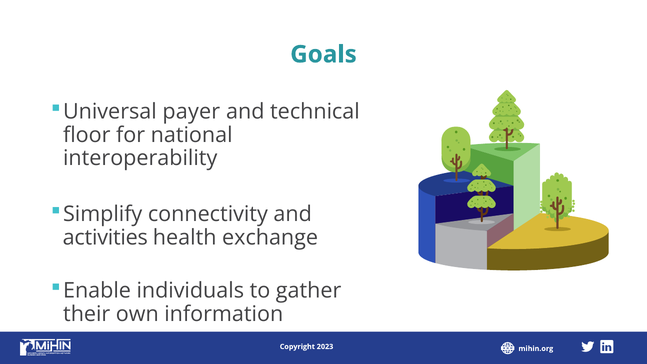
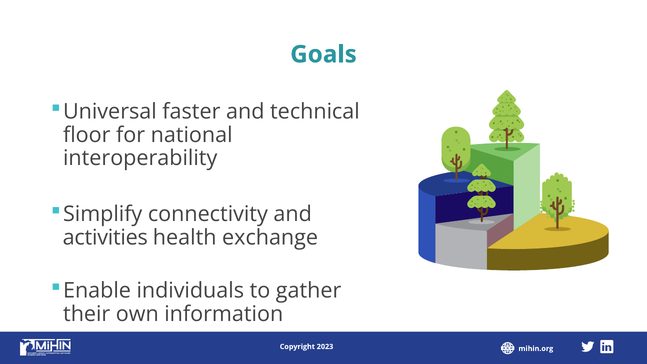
payer: payer -> faster
